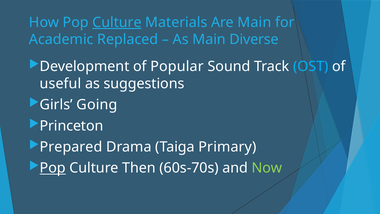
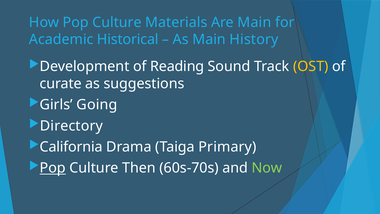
Culture at (117, 22) underline: present -> none
Replaced: Replaced -> Historical
Diverse: Diverse -> History
Popular: Popular -> Reading
OST colour: light blue -> yellow
useful: useful -> curate
Princeton: Princeton -> Directory
Prepared: Prepared -> California
